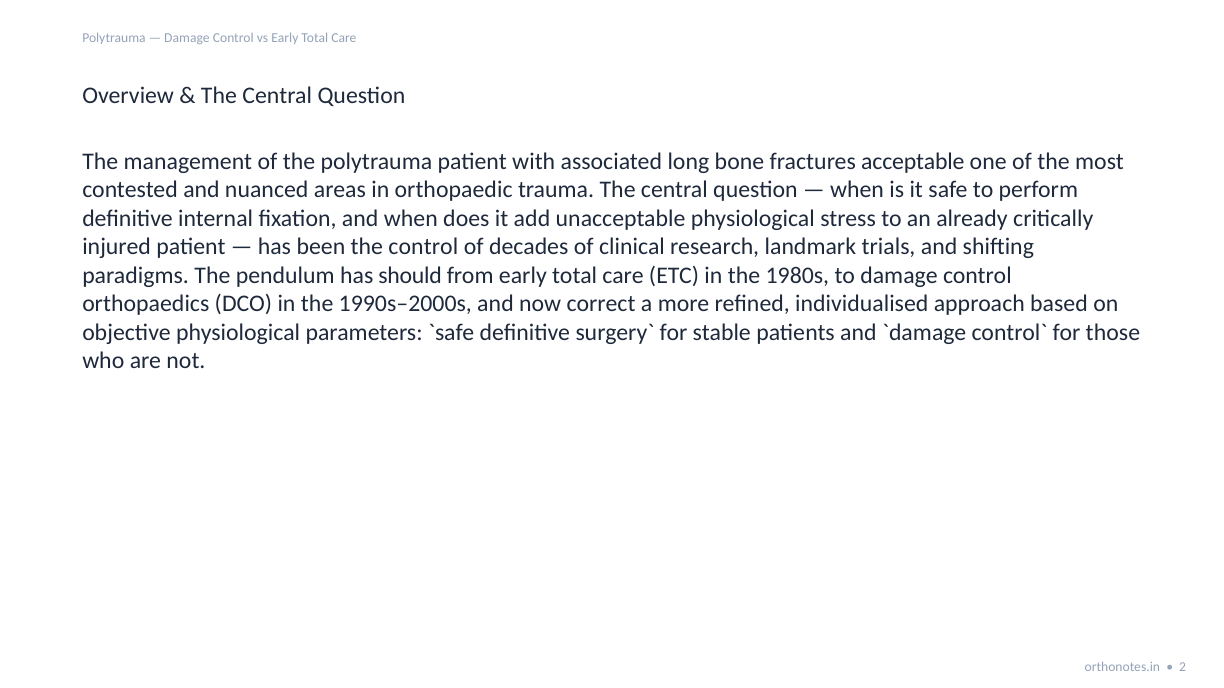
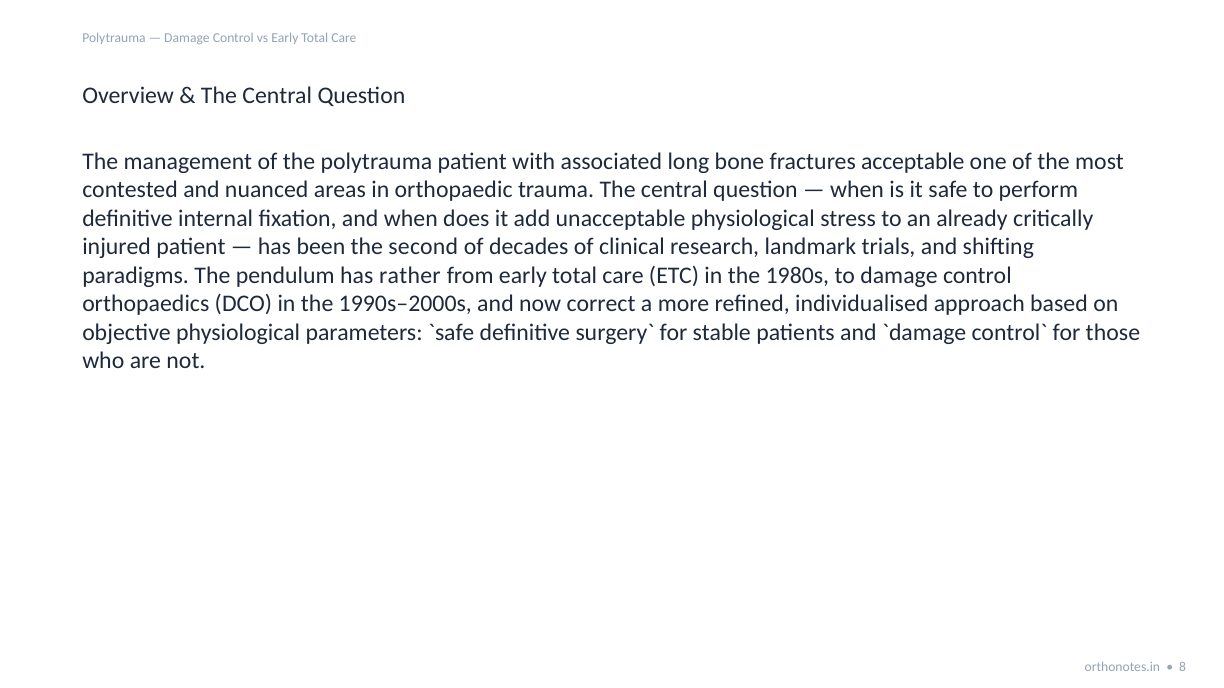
the control: control -> second
should: should -> rather
2: 2 -> 8
